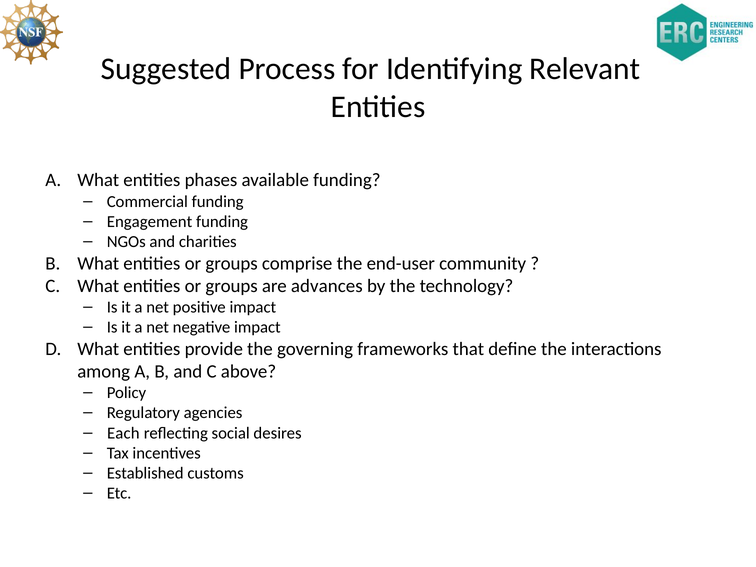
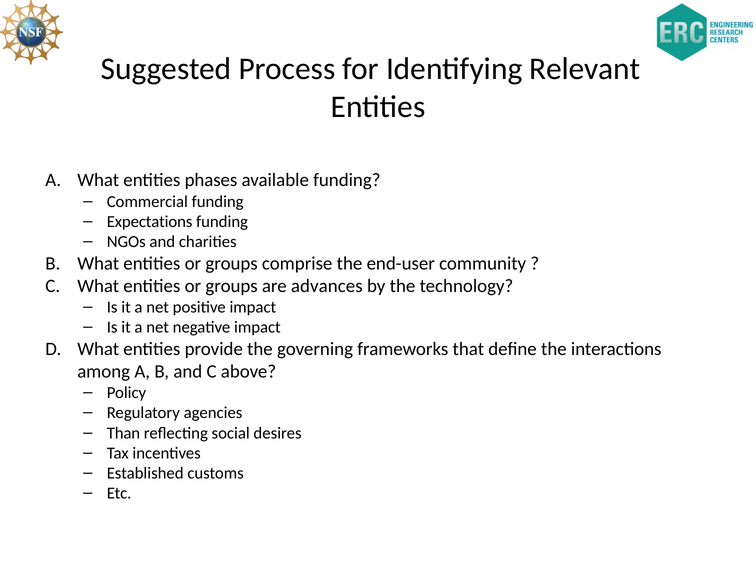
Engagement: Engagement -> Expectations
Each: Each -> Than
